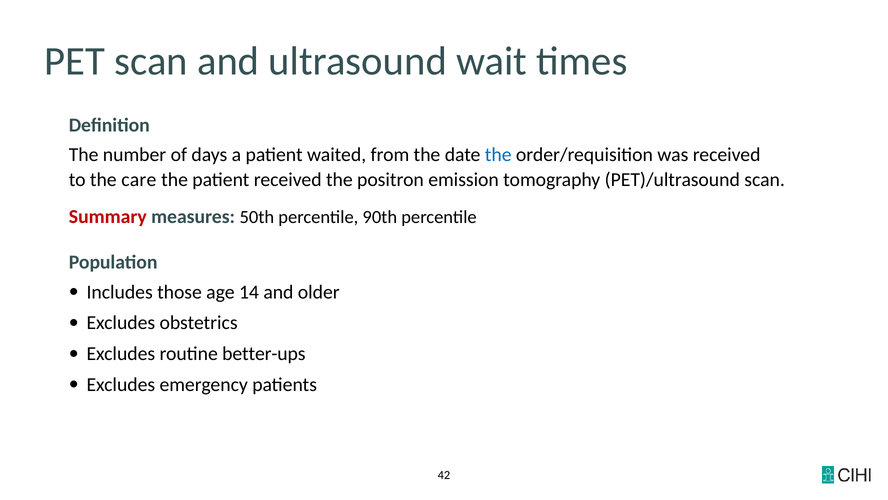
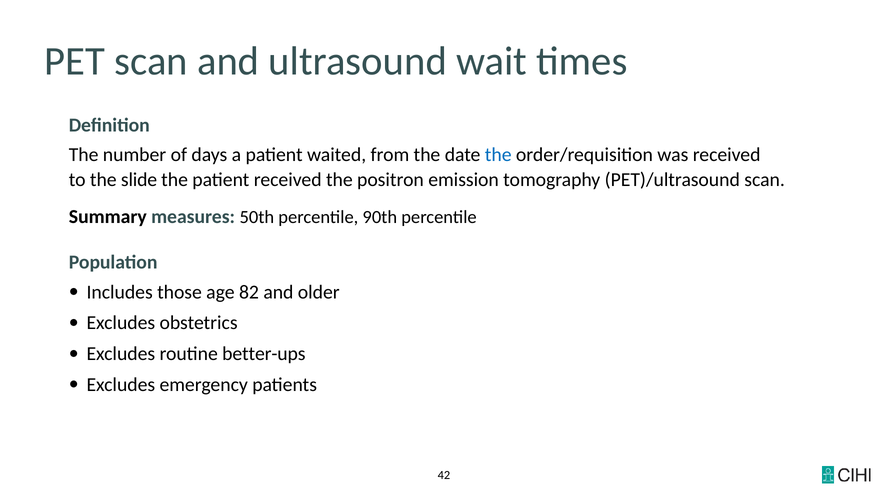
care: care -> slide
Summary colour: red -> black
14: 14 -> 82
